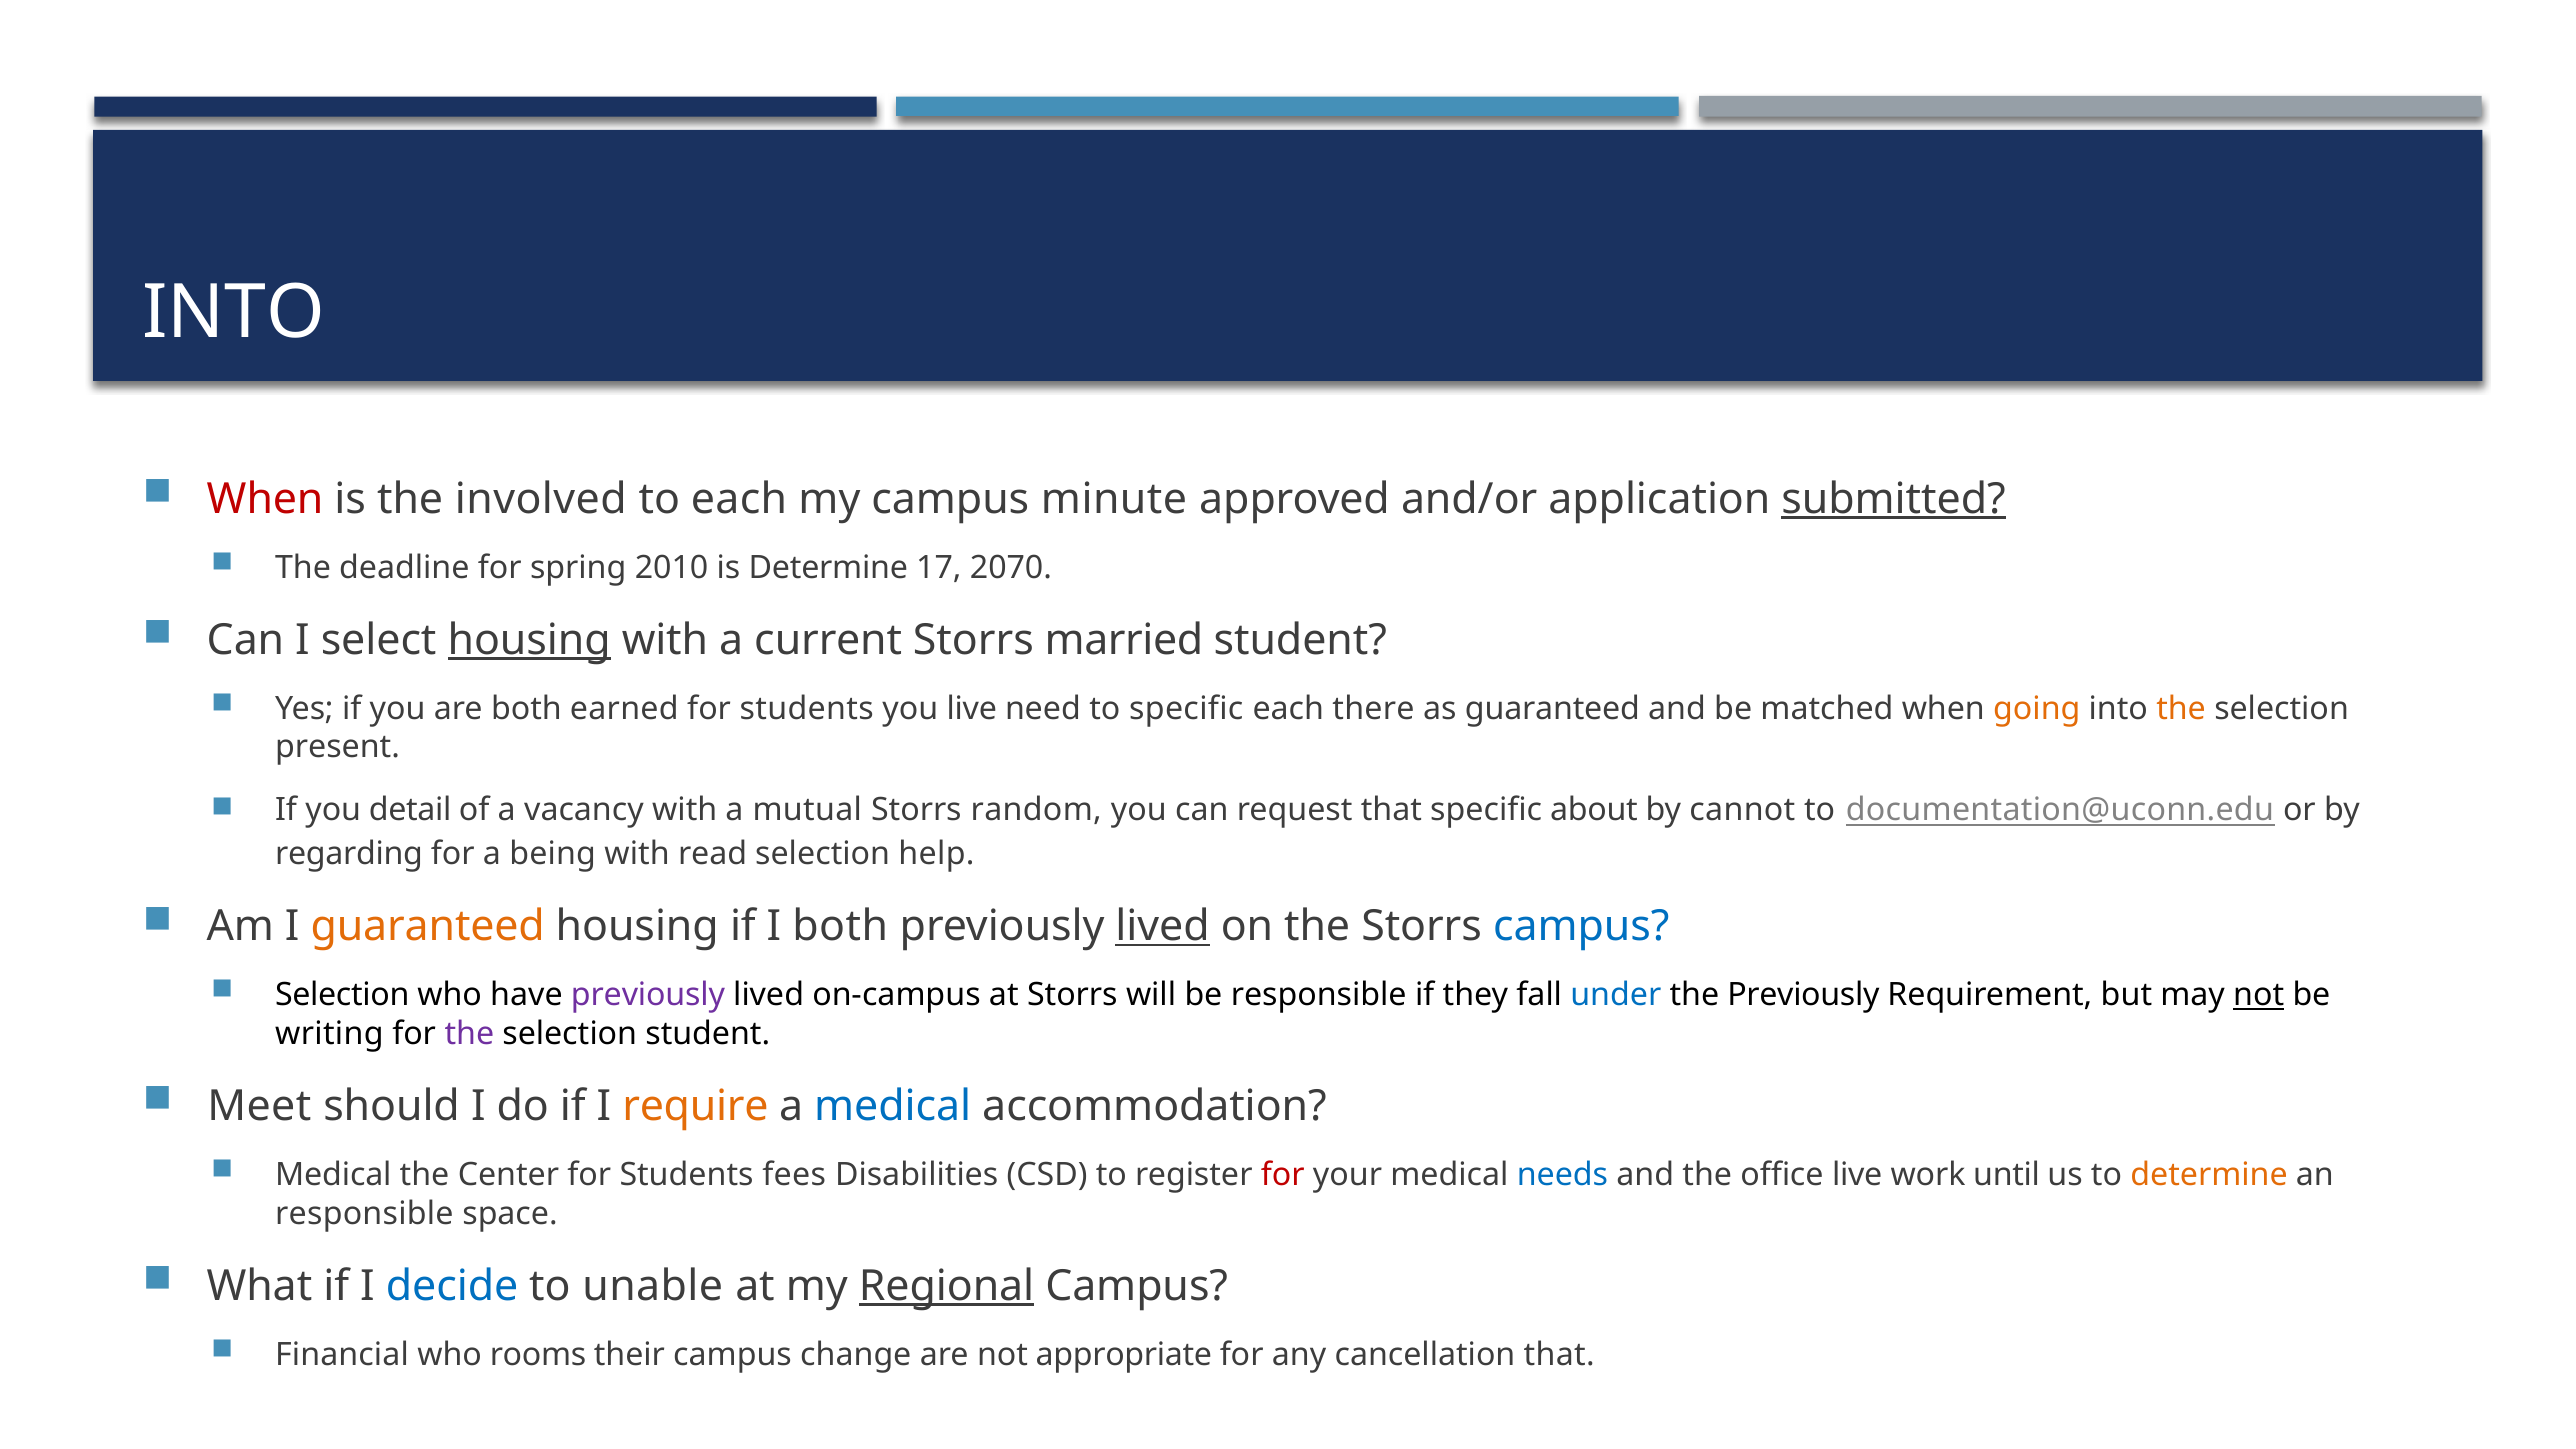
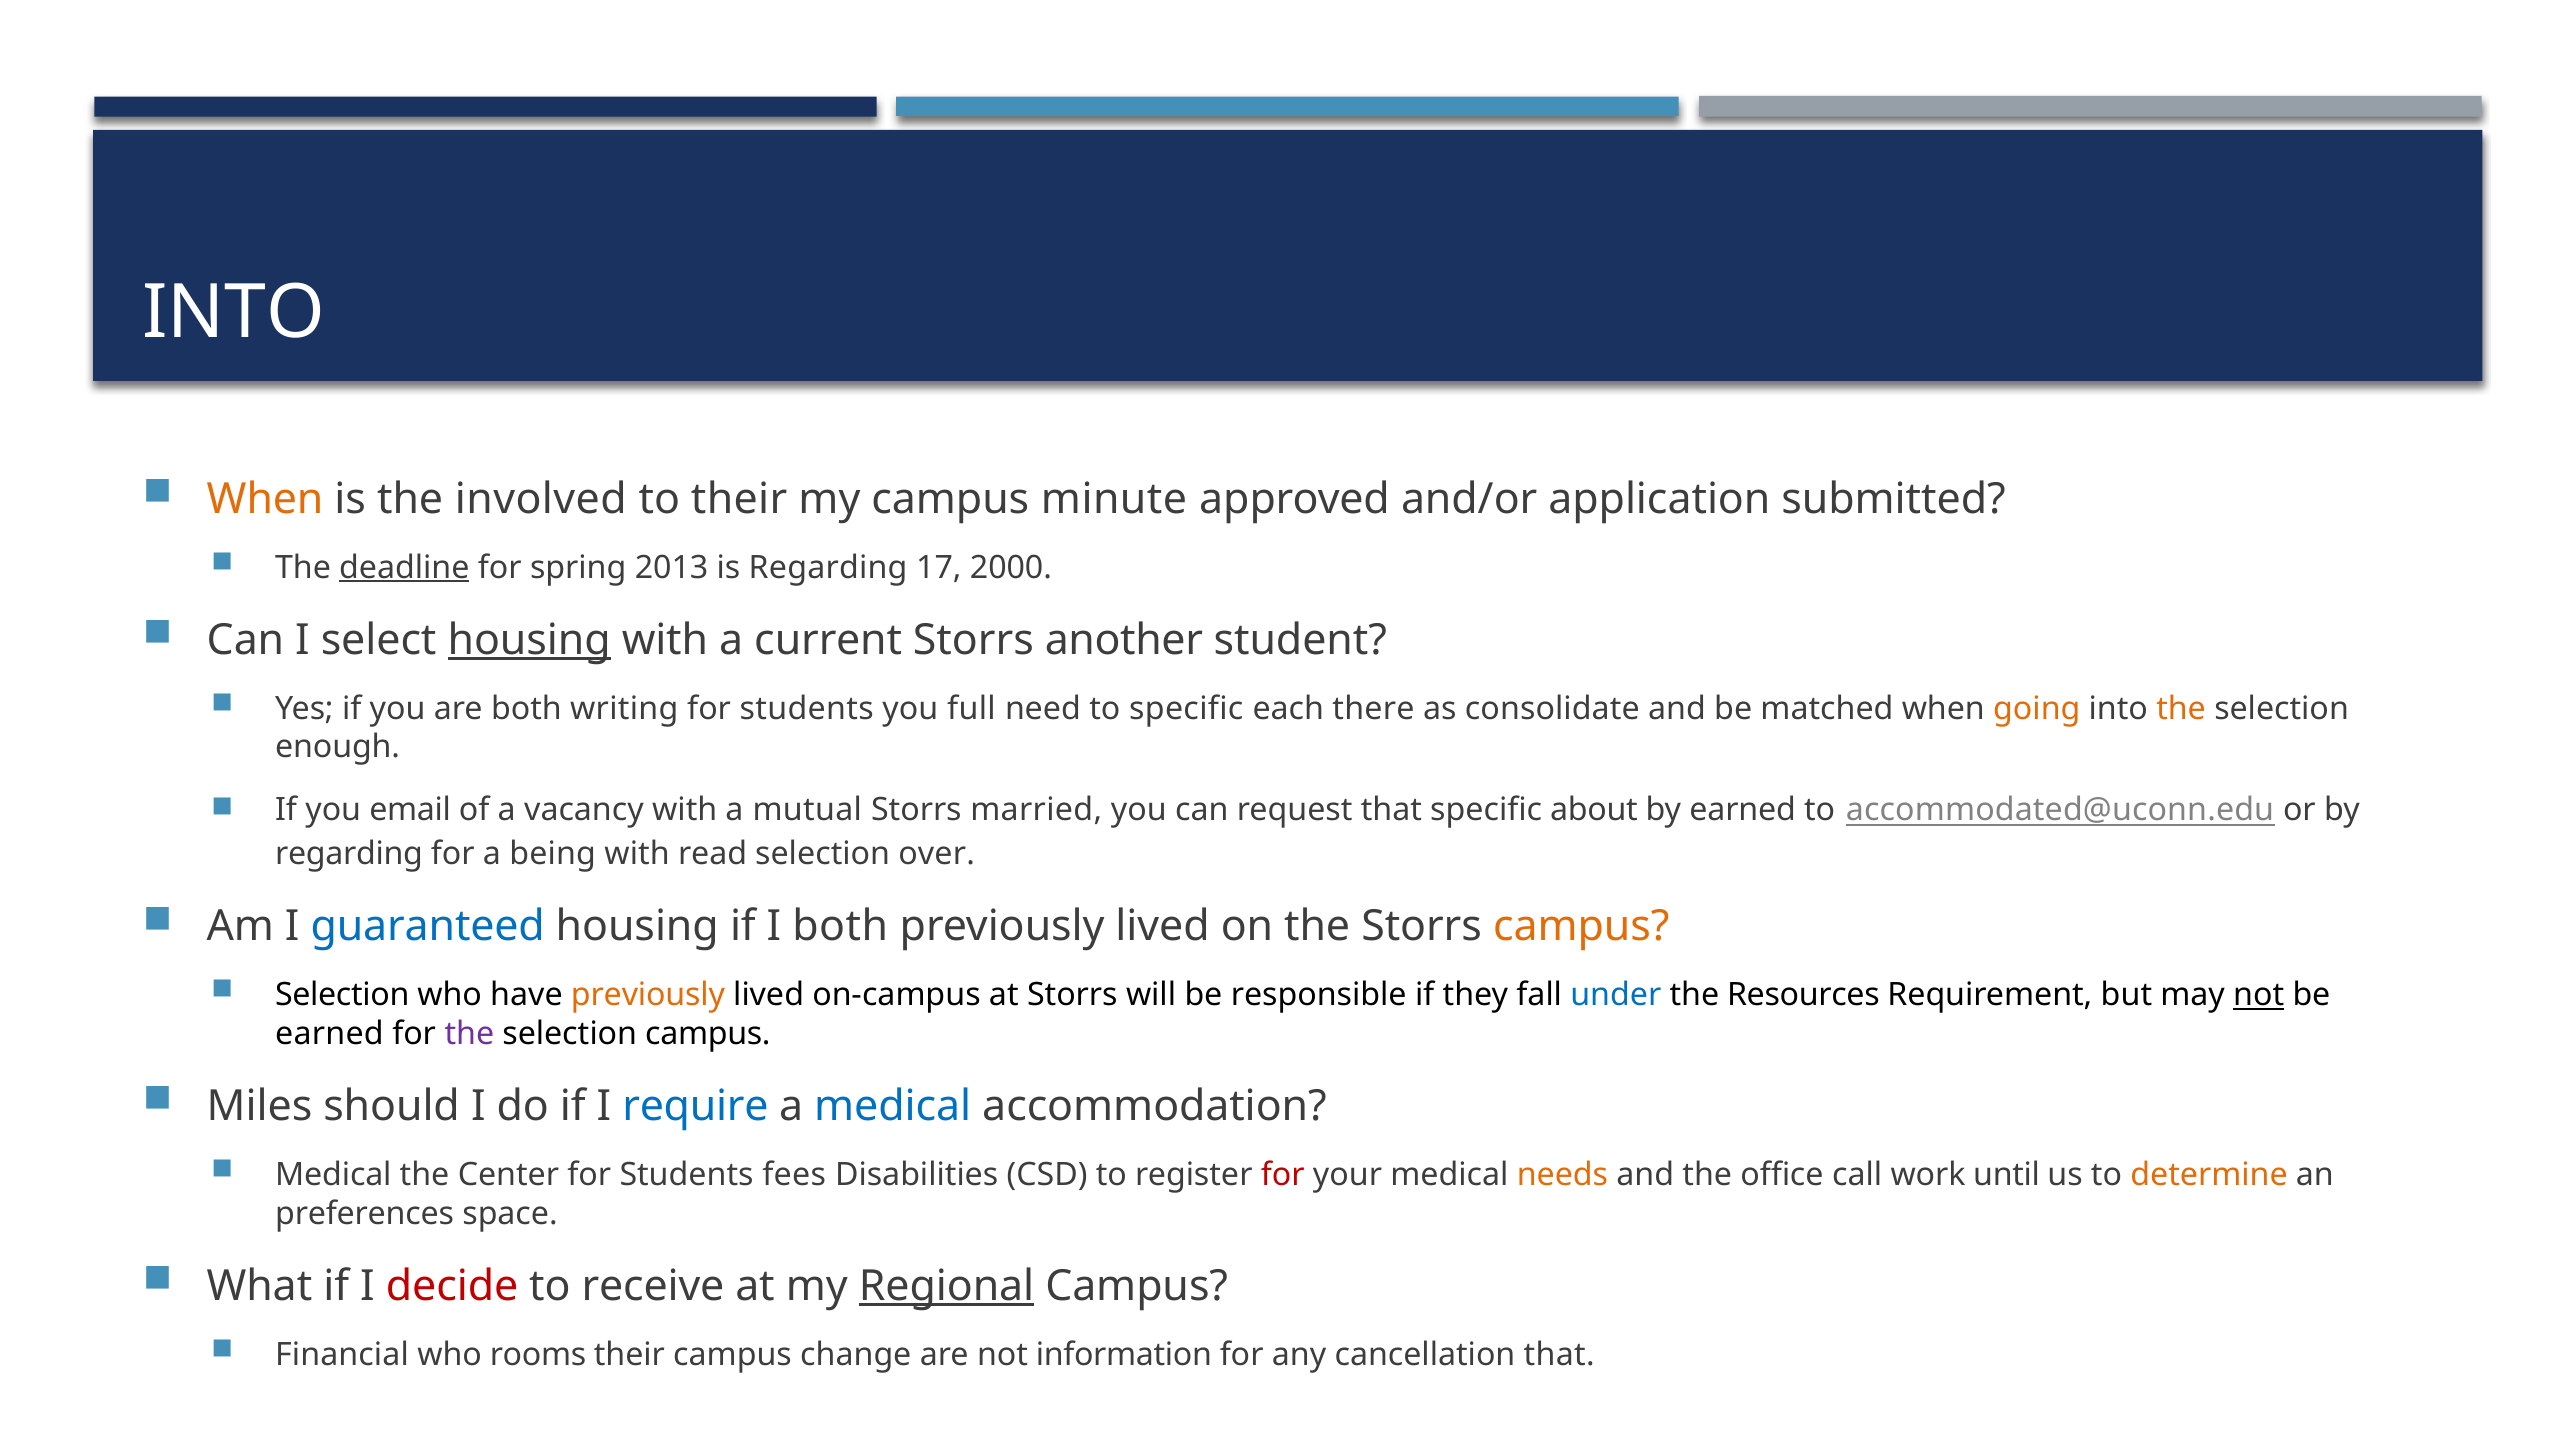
When at (265, 499) colour: red -> orange
to each: each -> their
submitted underline: present -> none
deadline underline: none -> present
2010: 2010 -> 2013
is Determine: Determine -> Regarding
2070: 2070 -> 2000
married: married -> another
earned: earned -> writing
you live: live -> full
as guaranteed: guaranteed -> consolidate
present: present -> enough
detail: detail -> email
random: random -> married
by cannot: cannot -> earned
documentation@uconn.edu: documentation@uconn.edu -> accommodated@uconn.edu
help: help -> over
guaranteed at (428, 927) colour: orange -> blue
lived at (1163, 927) underline: present -> none
campus at (1581, 927) colour: blue -> orange
previously at (648, 995) colour: purple -> orange
the Previously: Previously -> Resources
writing at (329, 1034): writing -> earned
selection student: student -> campus
Meet: Meet -> Miles
require colour: orange -> blue
needs colour: blue -> orange
office live: live -> call
responsible at (364, 1214): responsible -> preferences
decide colour: blue -> red
unable: unable -> receive
appropriate: appropriate -> information
